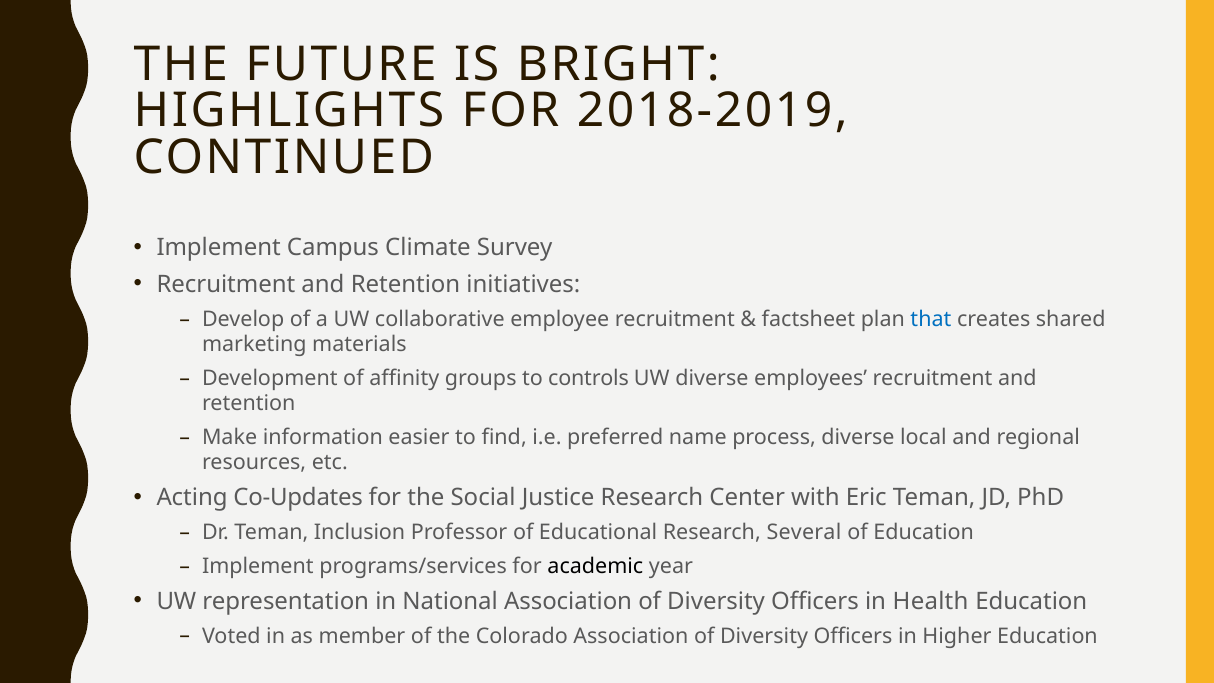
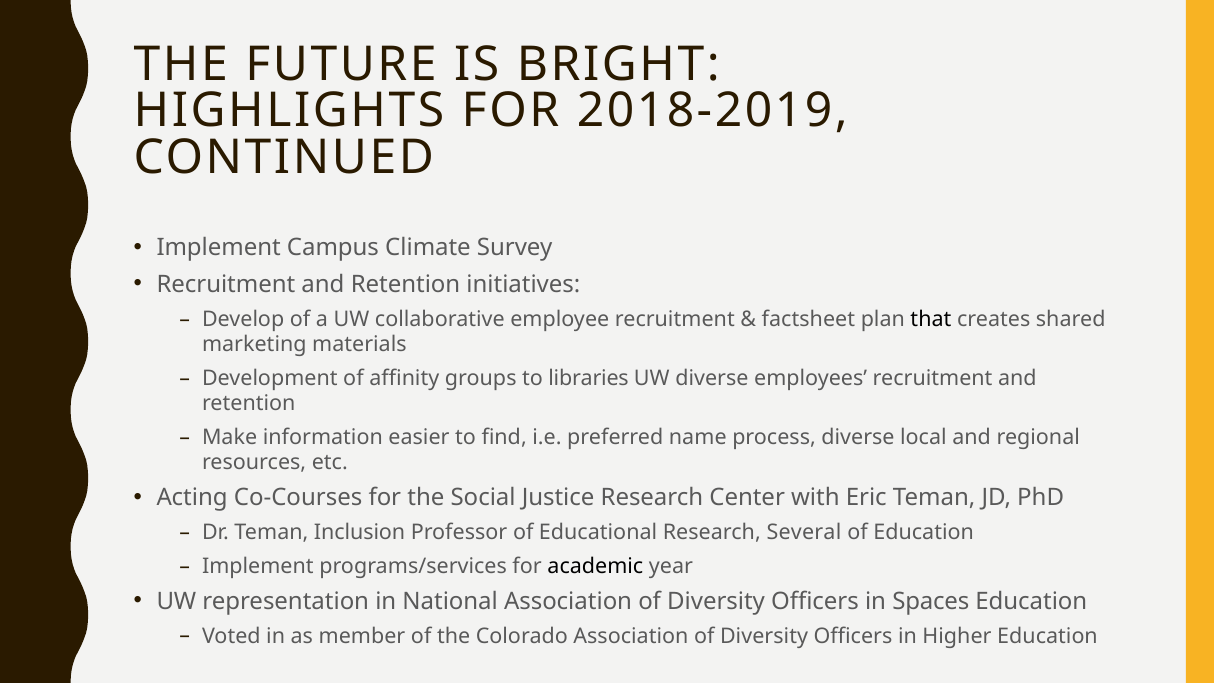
that colour: blue -> black
controls: controls -> libraries
Co-Updates: Co-Updates -> Co-Courses
Health: Health -> Spaces
